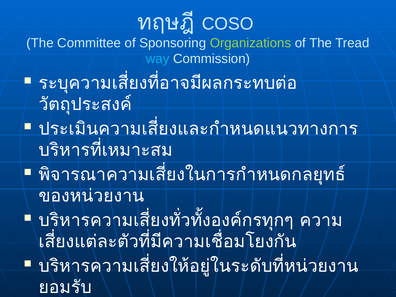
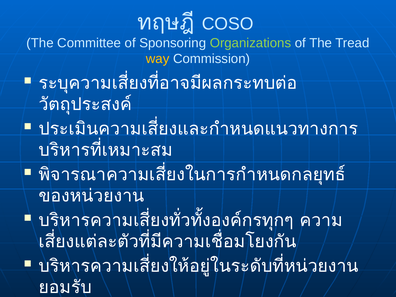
way colour: light blue -> yellow
